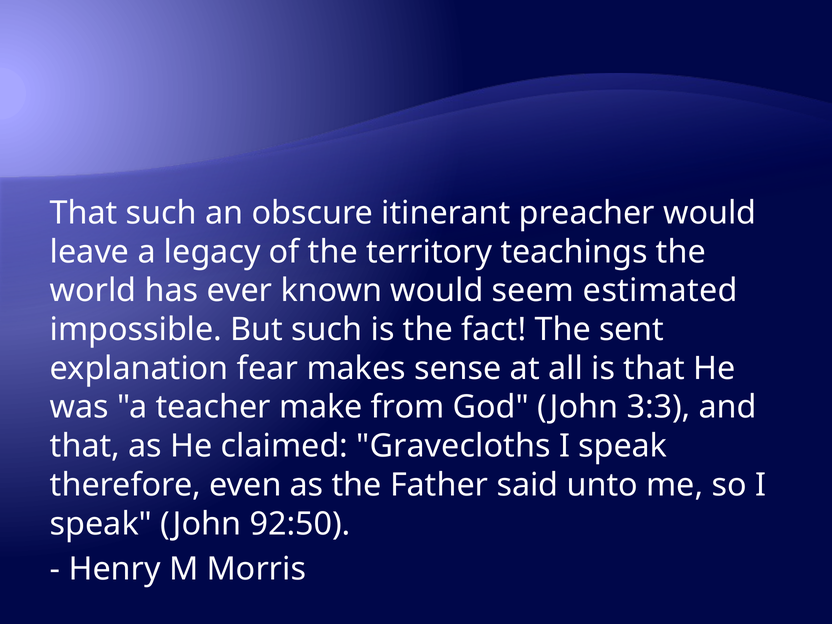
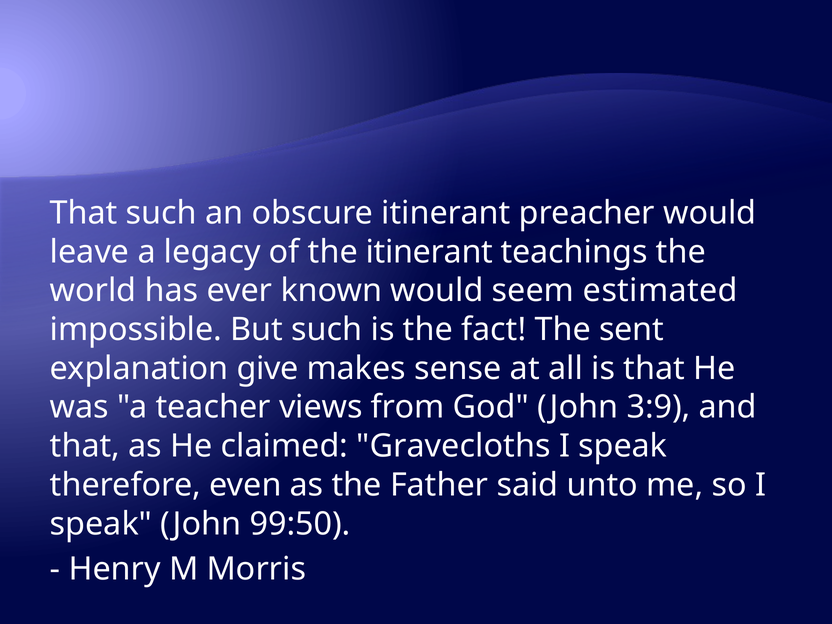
the territory: territory -> itinerant
fear: fear -> give
make: make -> views
3:3: 3:3 -> 3:9
92:50: 92:50 -> 99:50
